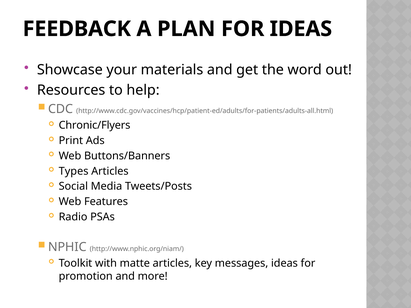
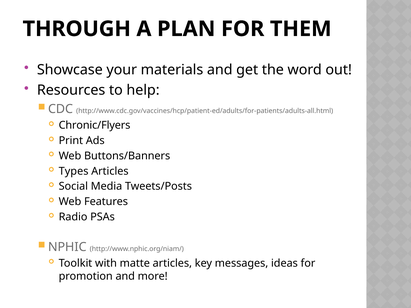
FEEDBACK: FEEDBACK -> THROUGH
FOR IDEAS: IDEAS -> THEM
